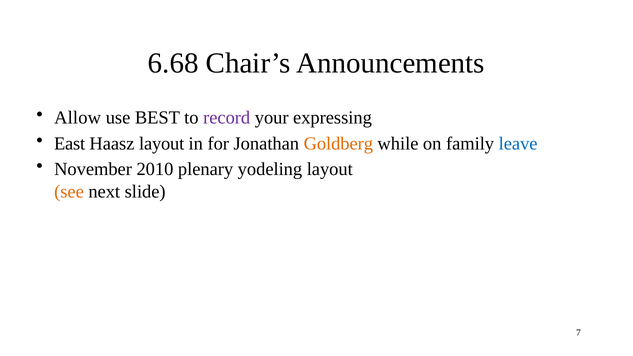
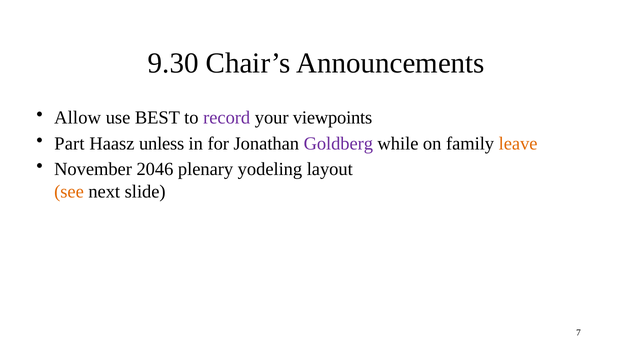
6.68: 6.68 -> 9.30
expressing: expressing -> viewpoints
East: East -> Part
Haasz layout: layout -> unless
Goldberg colour: orange -> purple
leave colour: blue -> orange
2010: 2010 -> 2046
